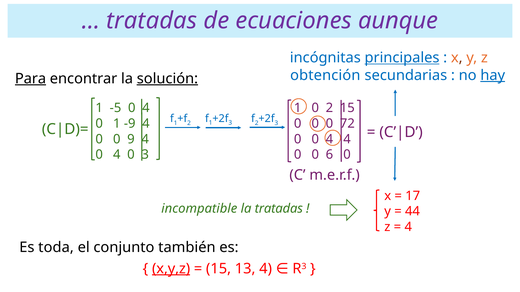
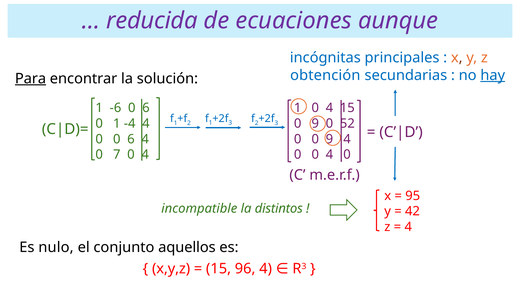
tratadas at (152, 21): tratadas -> reducida
principales underline: present -> none
solución underline: present -> none
-5: -5 -> -6
4 at (146, 108): 4 -> 6
1 0 2: 2 -> 4
-9: -9 -> -4
0 at (315, 124): 0 -> 9
72: 72 -> 52
0 0 9: 9 -> 6
0 0 4: 4 -> 9
4 at (117, 155): 4 -> 7
3 at (145, 155): 3 -> 4
0 0 6: 6 -> 4
17: 17 -> 95
la tratadas: tratadas -> distintos
44: 44 -> 42
toda: toda -> nulo
también: también -> aquellos
x,y,z underline: present -> none
13: 13 -> 96
